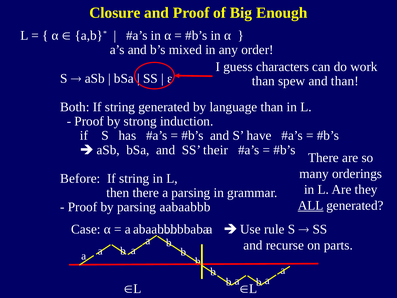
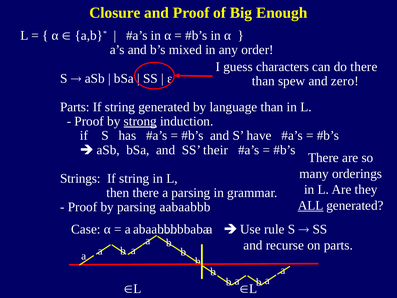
do work: work -> there
and than: than -> zero
Both at (75, 107): Both -> Parts
strong underline: none -> present
Before: Before -> Strings
